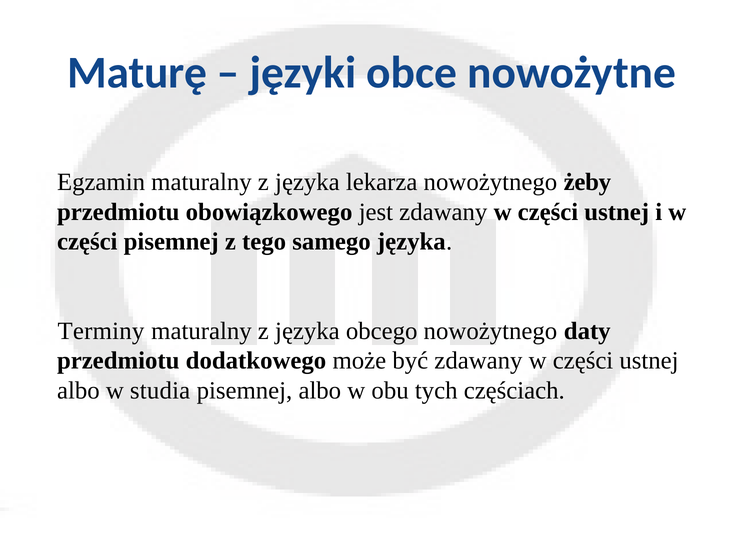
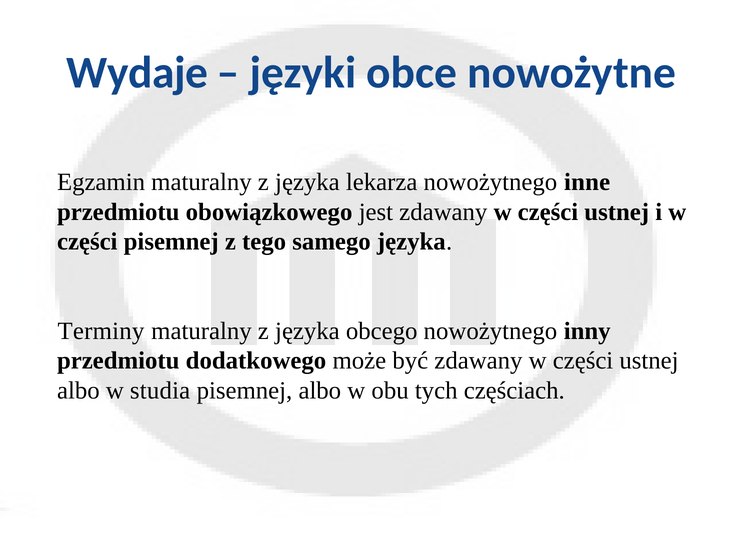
Maturę: Maturę -> Wydaje
żeby: żeby -> inne
daty: daty -> inny
